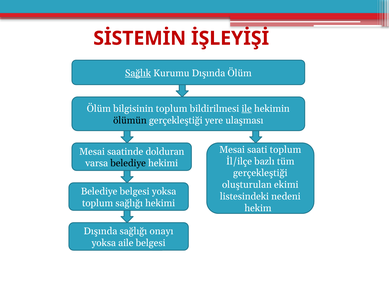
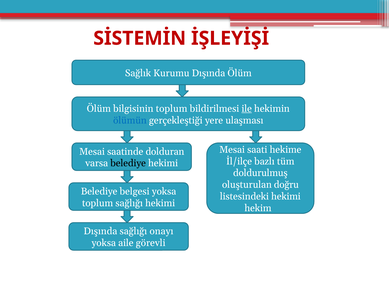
Sağlık underline: present -> none
ölümün colour: black -> blue
saati toplum: toplum -> hekime
gerçekleştiği at (260, 173): gerçekleştiği -> doldurulmuş
ekimi: ekimi -> doğru
listesindeki nedeni: nedeni -> hekimi
aile belgesi: belgesi -> görevli
